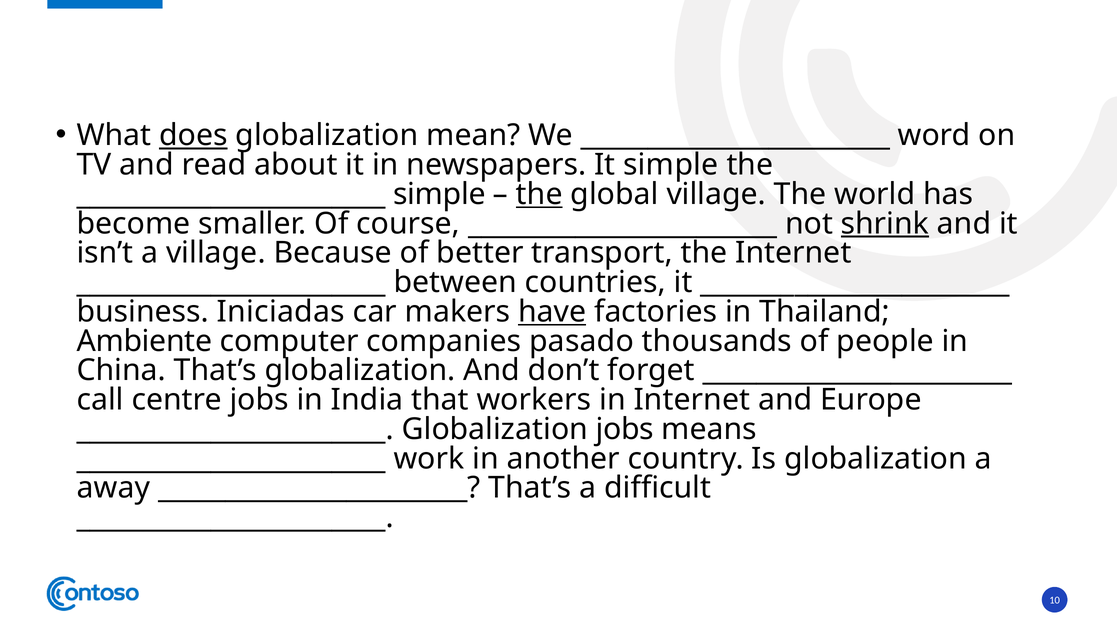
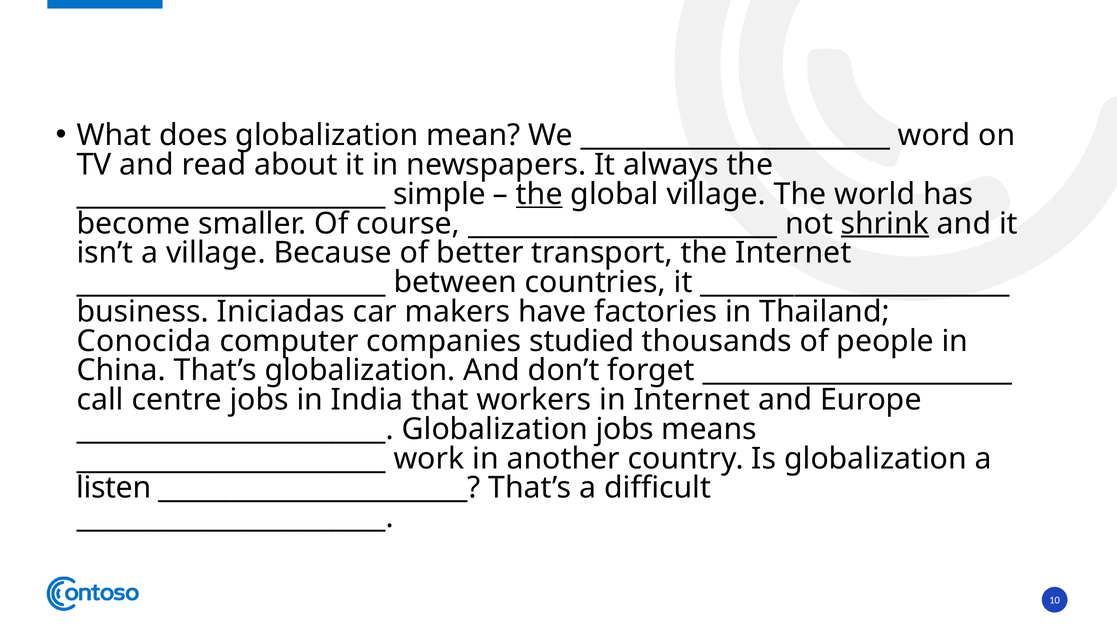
does underline: present -> none
It simple: simple -> always
have underline: present -> none
Ambiente: Ambiente -> Conocida
pasado: pasado -> studied
away: away -> listen
